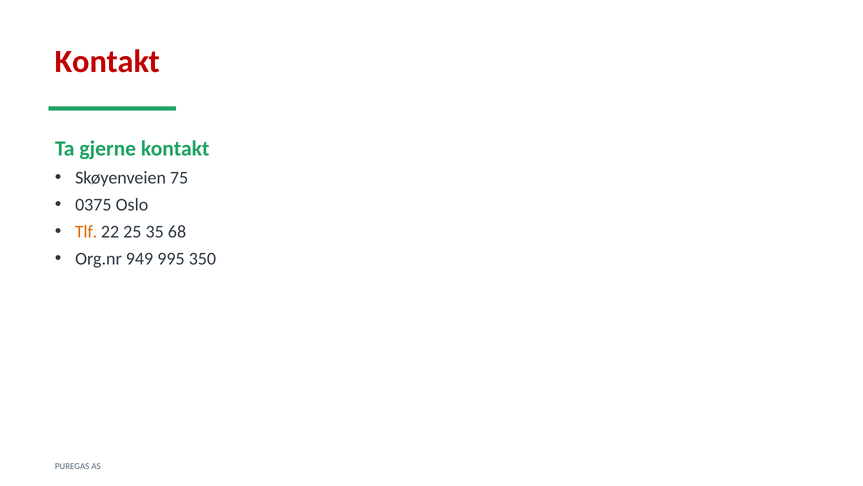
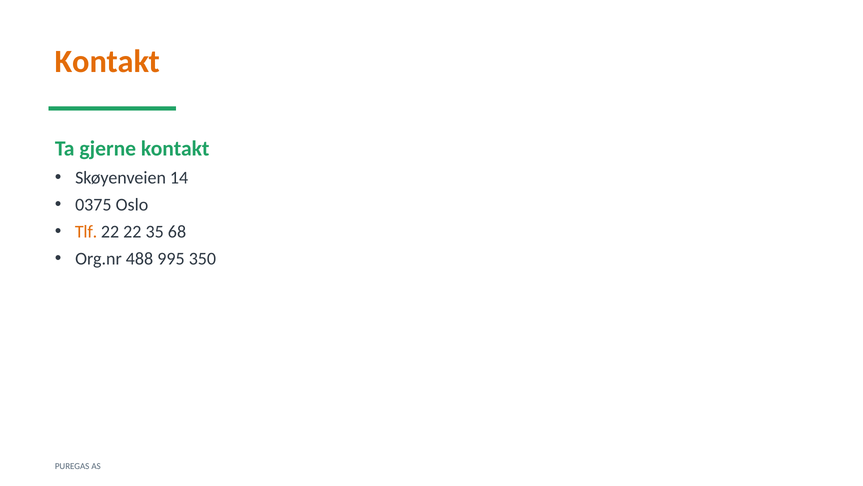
Kontakt at (108, 62) colour: red -> orange
75: 75 -> 14
22 25: 25 -> 22
949: 949 -> 488
